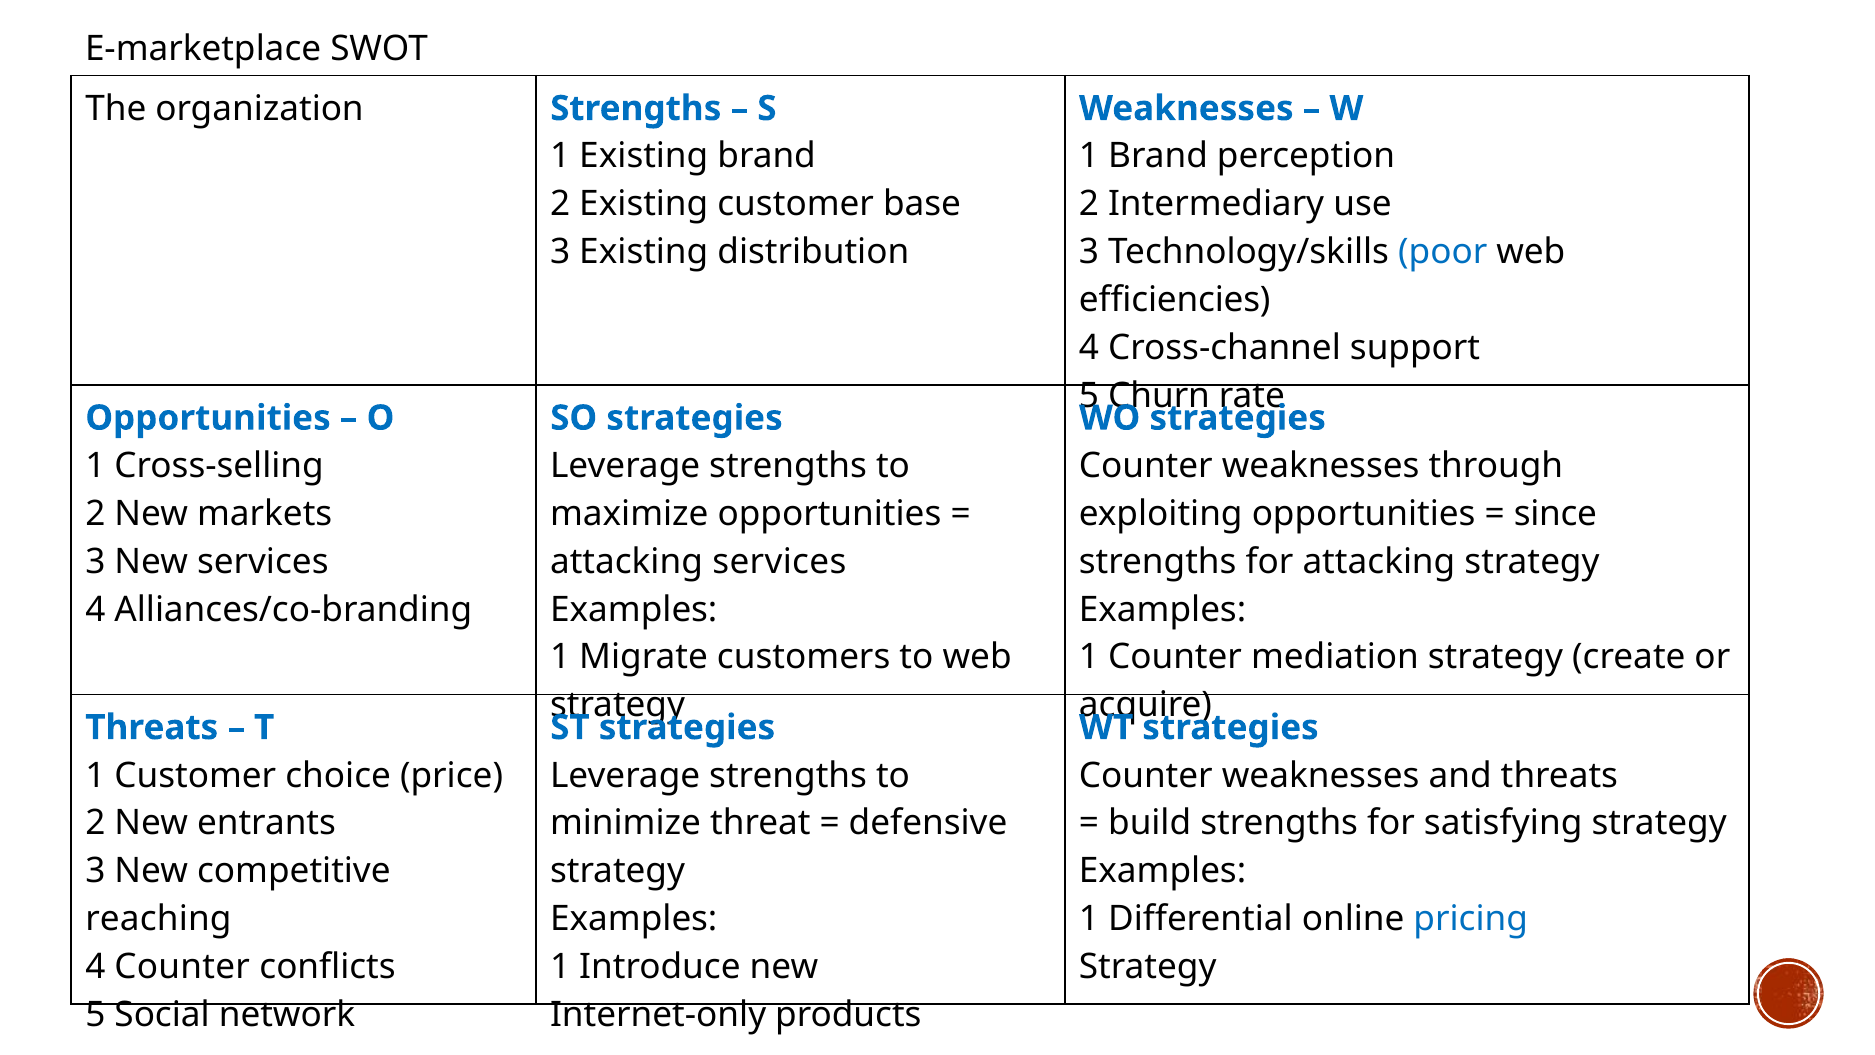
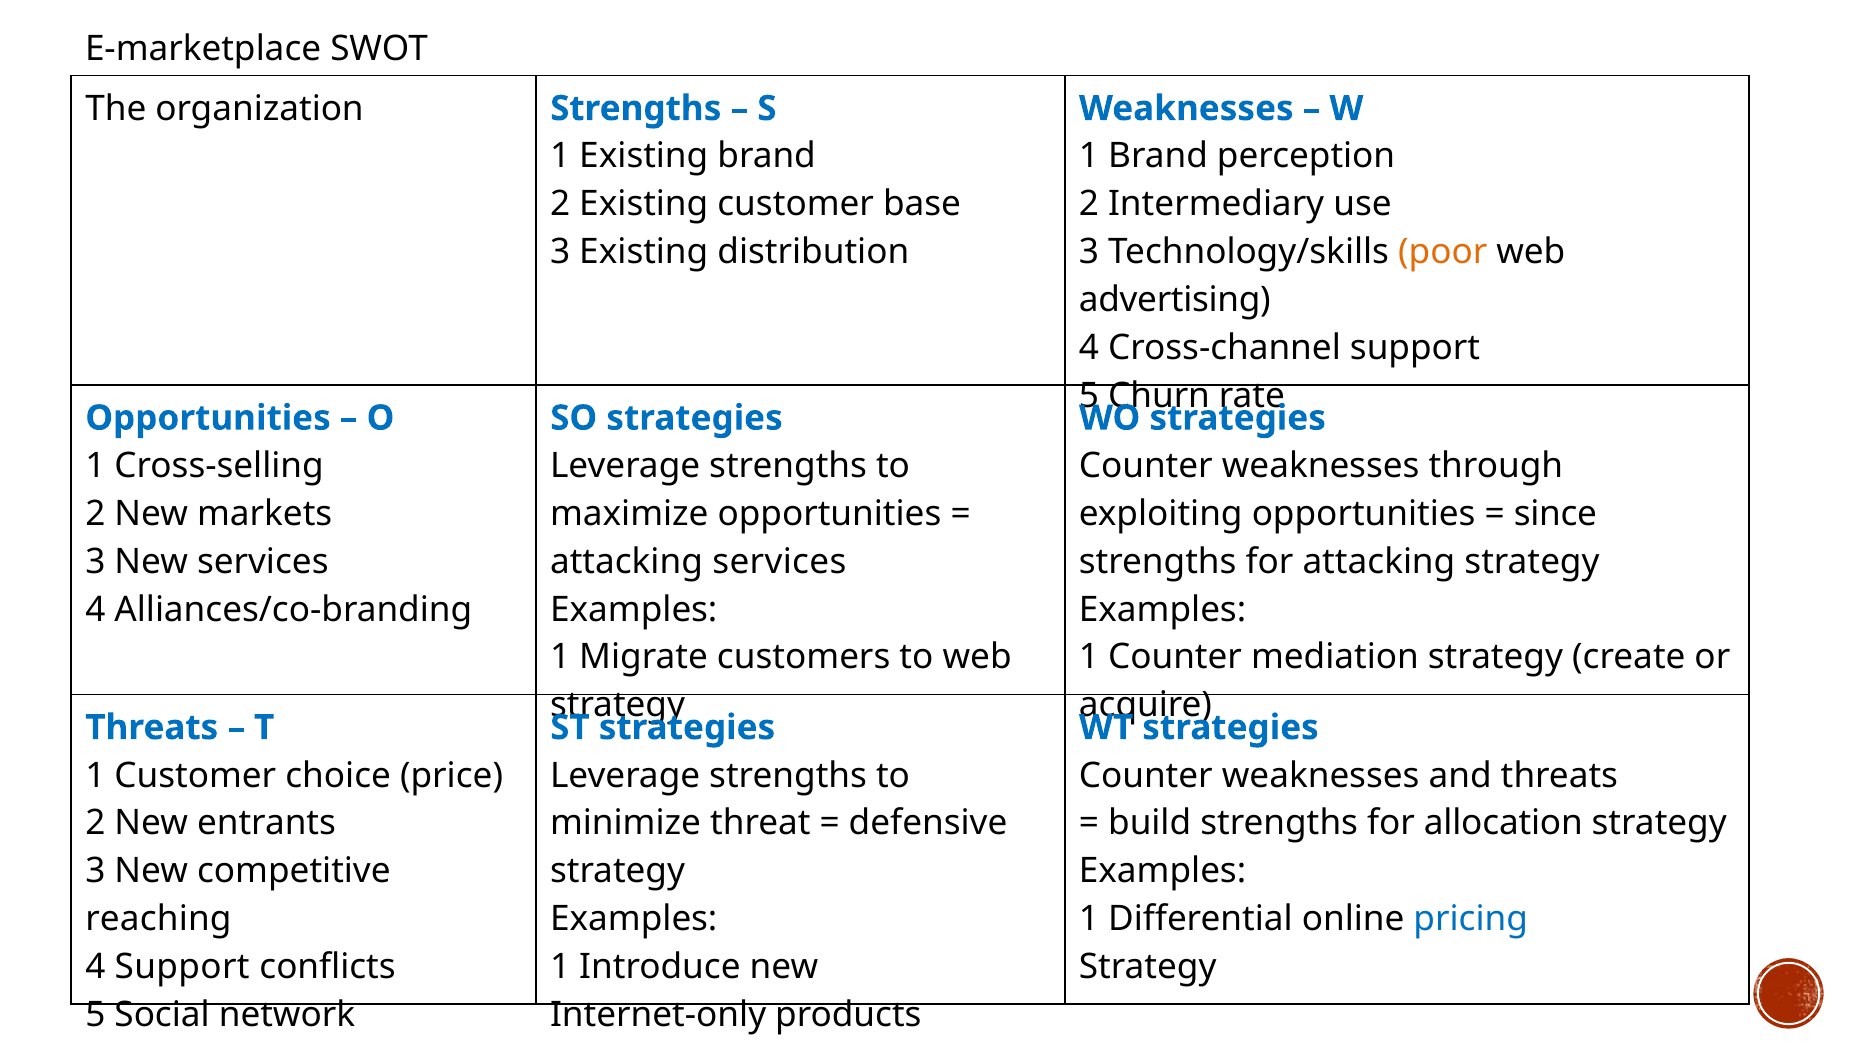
poor colour: blue -> orange
efficiencies: efficiencies -> advertising
satisfying: satisfying -> allocation
4 Counter: Counter -> Support
